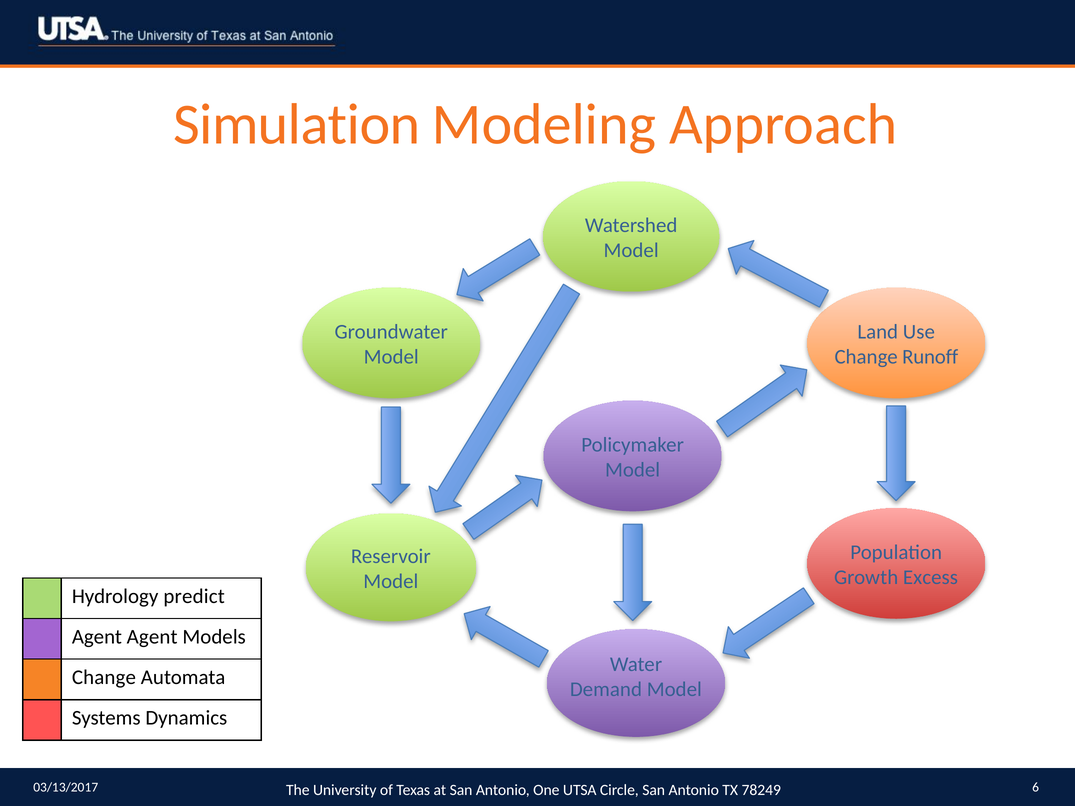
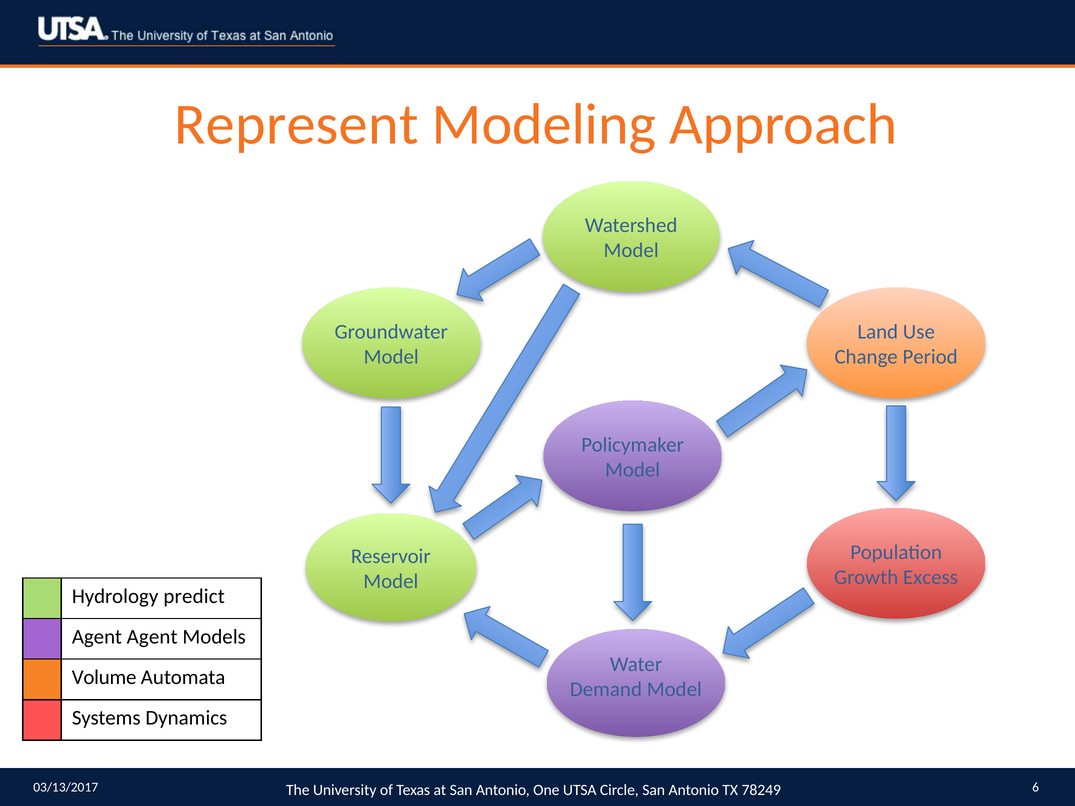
Simulation: Simulation -> Represent
Runoff: Runoff -> Period
Change at (104, 678): Change -> Volume
